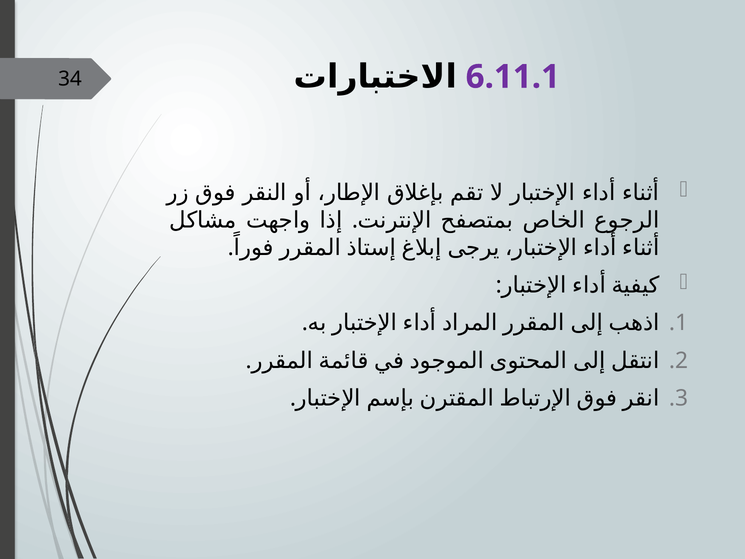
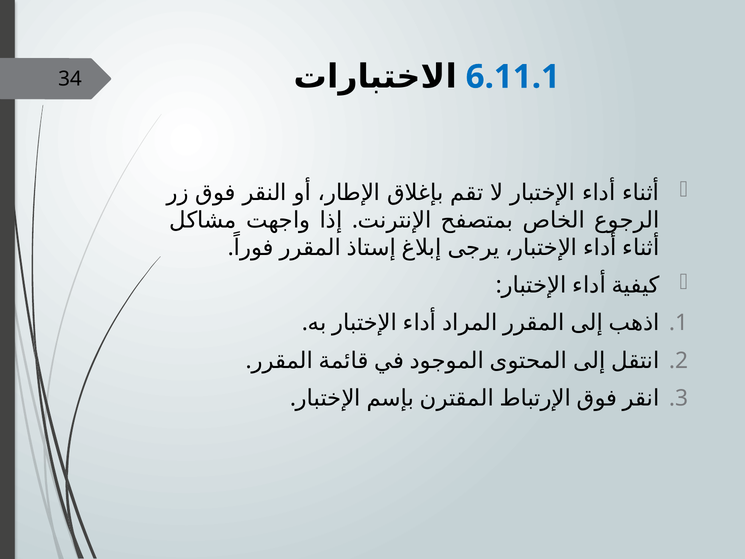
6.11.1 colour: purple -> blue
